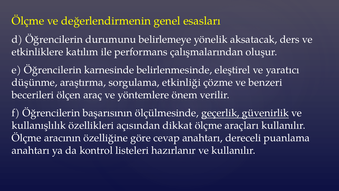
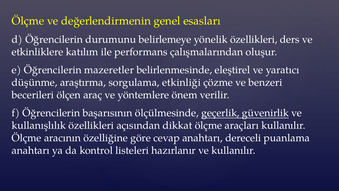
yönelik aksatacak: aksatacak -> özellikleri
karnesinde: karnesinde -> mazeretler
